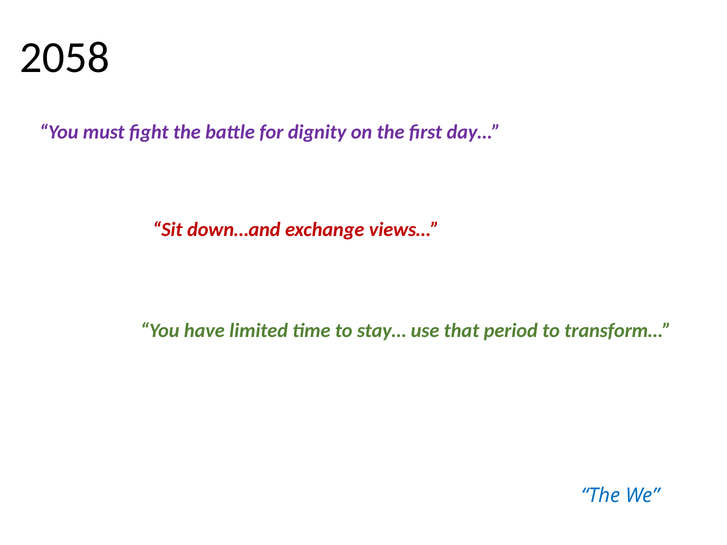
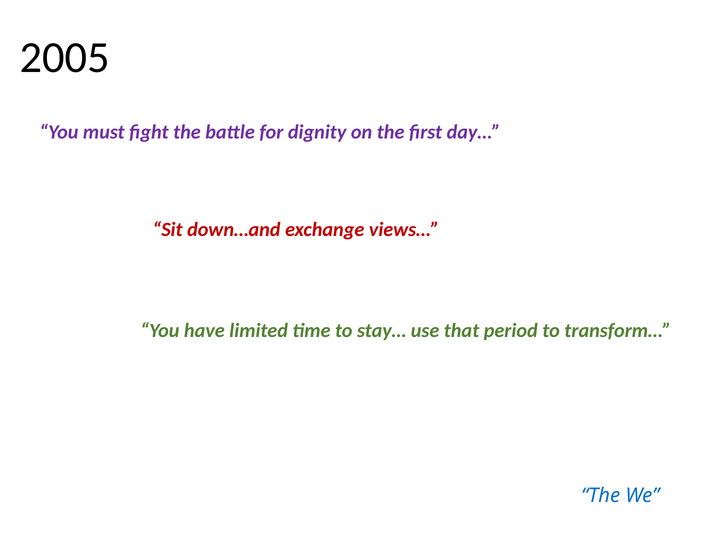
2058: 2058 -> 2005
